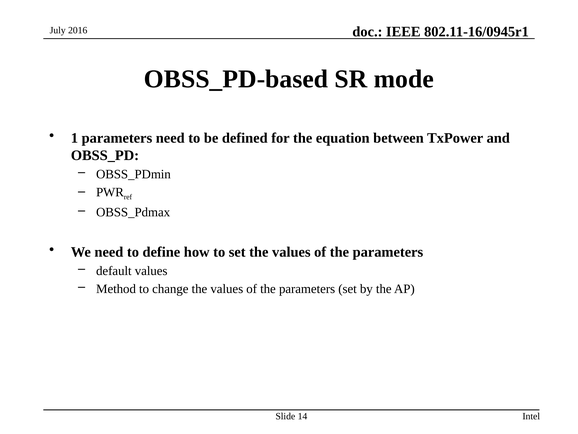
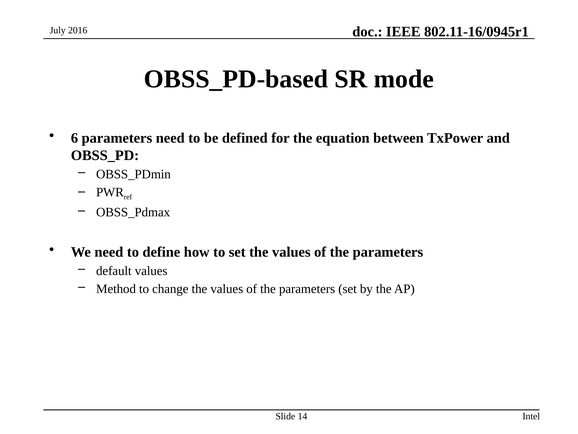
1: 1 -> 6
